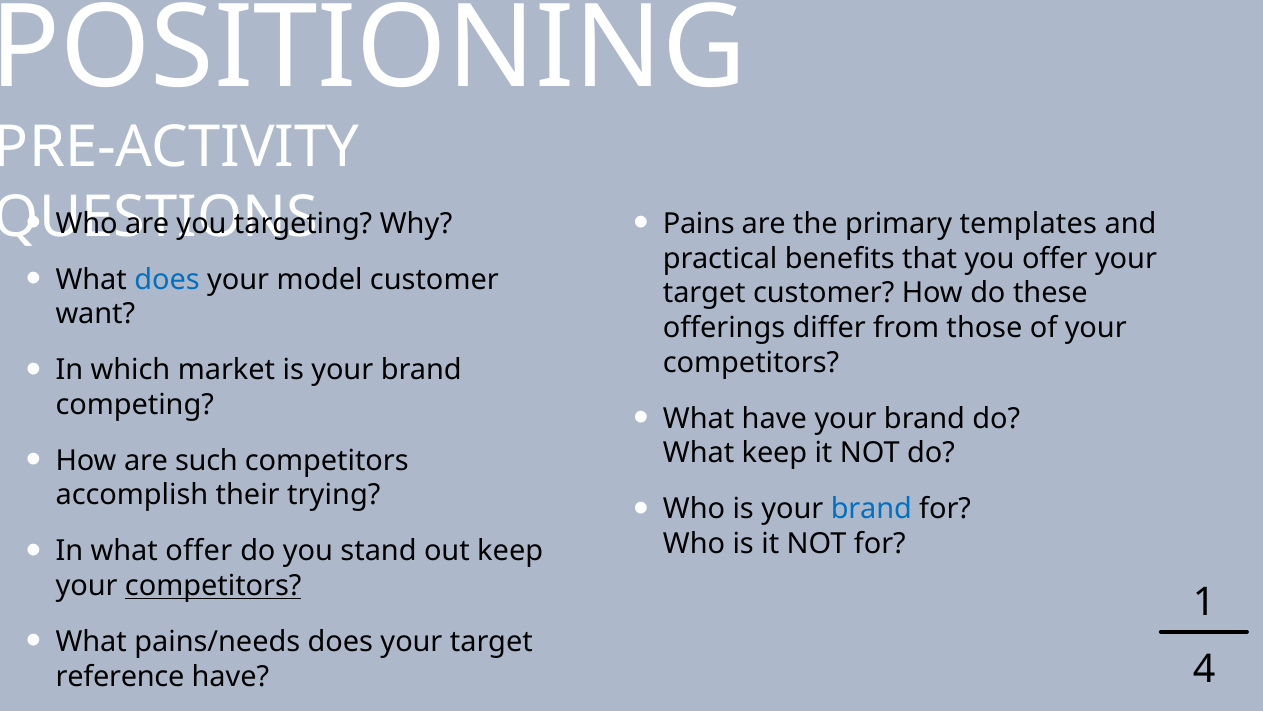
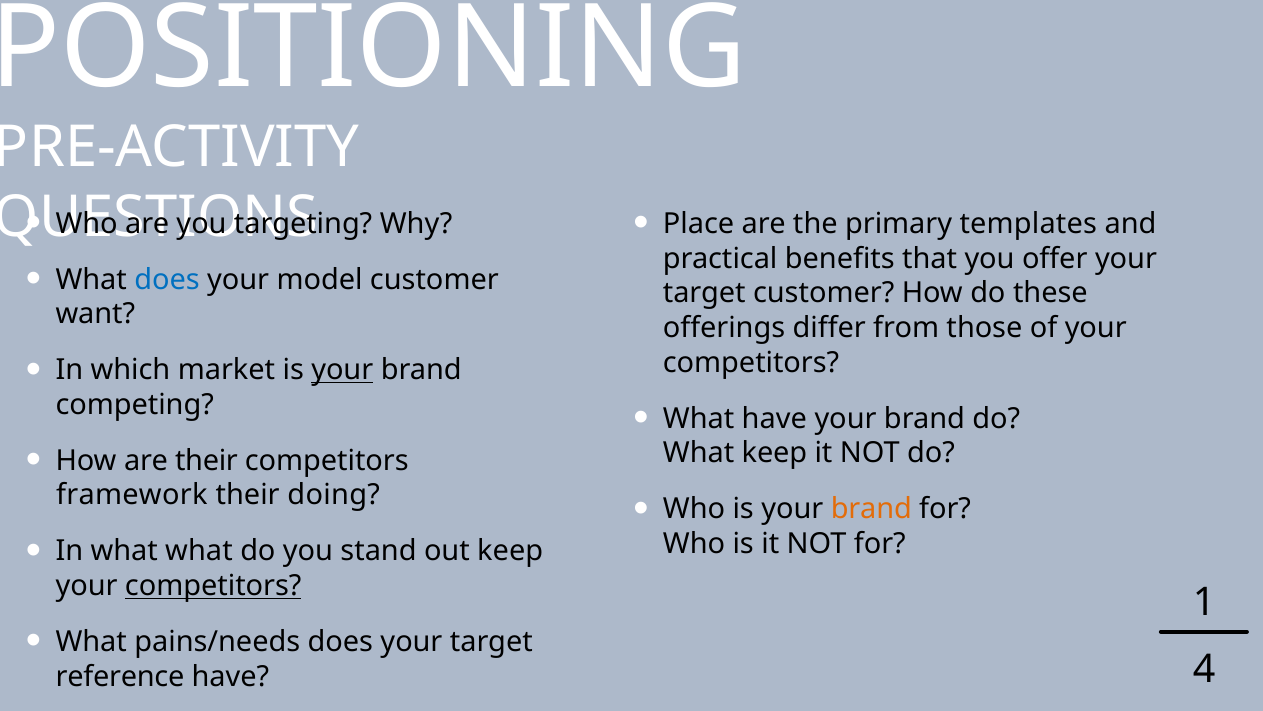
Pains: Pains -> Place
your at (342, 370) underline: none -> present
are such: such -> their
accomplish: accomplish -> framework
trying: trying -> doing
brand at (871, 509) colour: blue -> orange
what offer: offer -> what
